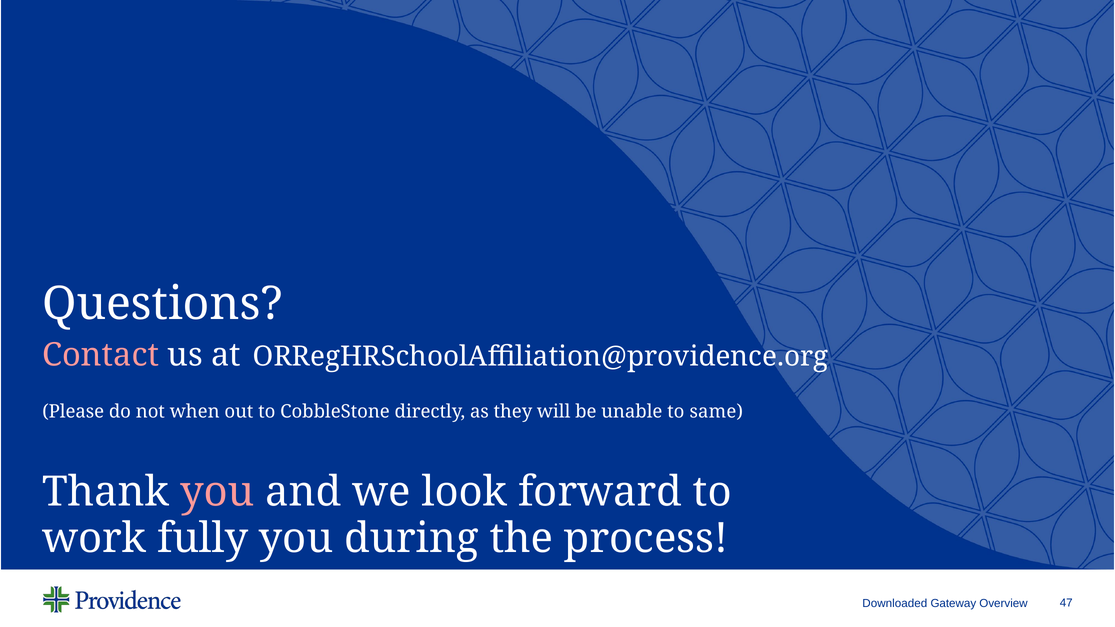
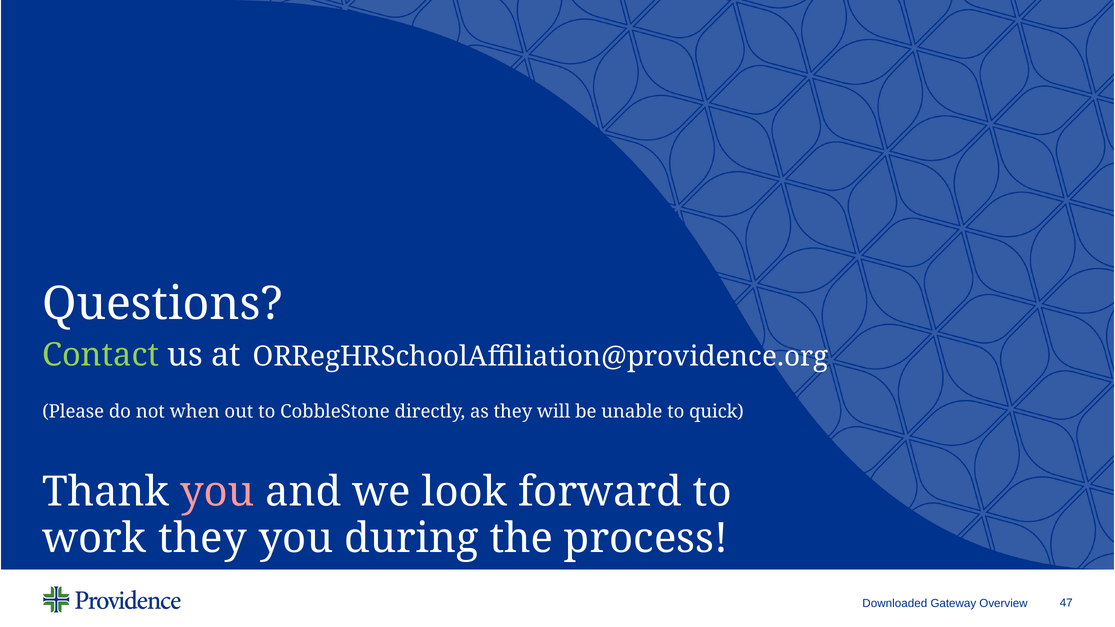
Contact colour: pink -> light green
same: same -> quick
work fully: fully -> they
